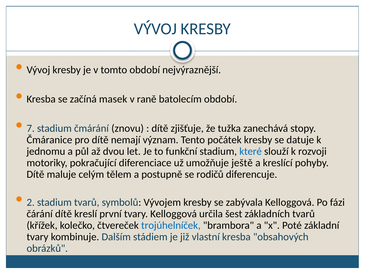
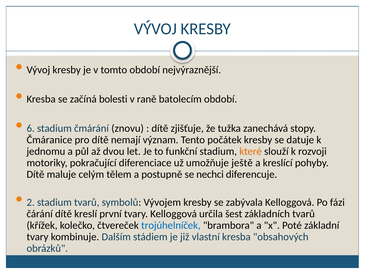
masek: masek -> bolesti
7: 7 -> 6
které colour: blue -> orange
rodičů: rodičů -> nechci
